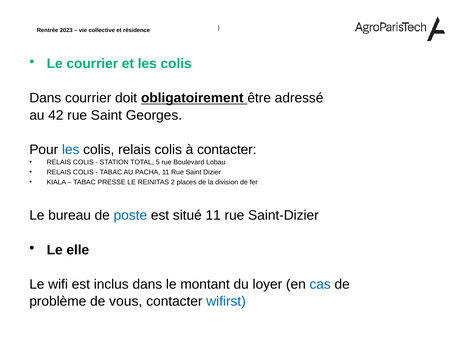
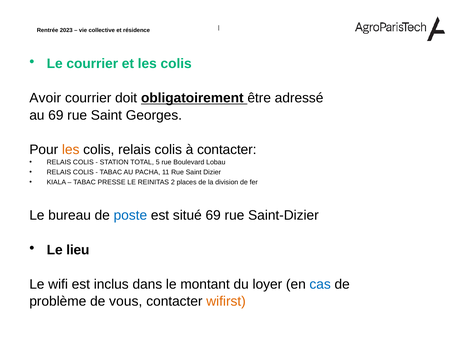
Dans at (45, 98): Dans -> Avoir
au 42: 42 -> 69
les at (71, 150) colour: blue -> orange
situé 11: 11 -> 69
elle: elle -> lieu
wifirst colour: blue -> orange
